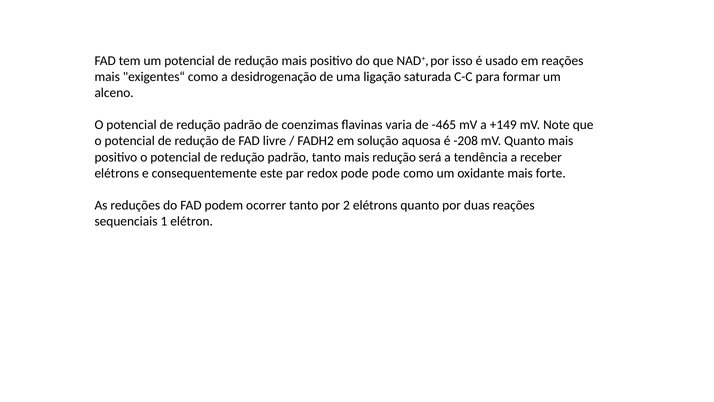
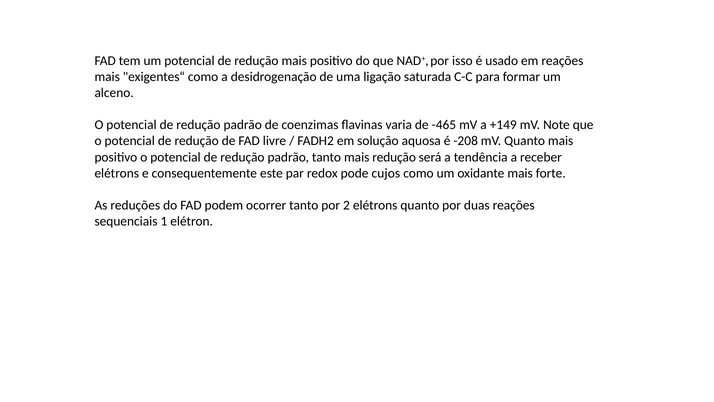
pode pode: pode -> cujos
